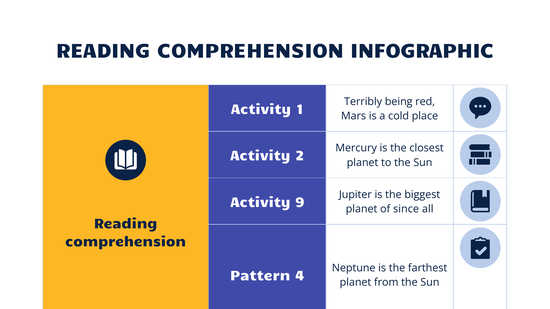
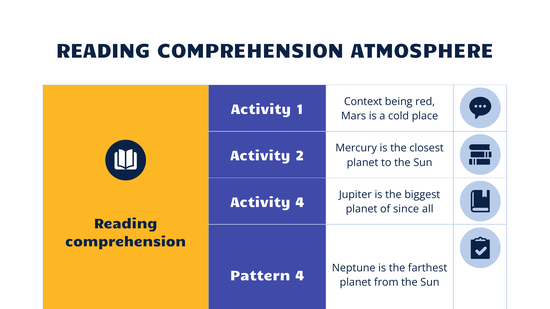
INFOGRAPHIC: INFOGRAPHIC -> ATMOSPHERE
Terribly: Terribly -> Context
Activity 9: 9 -> 4
